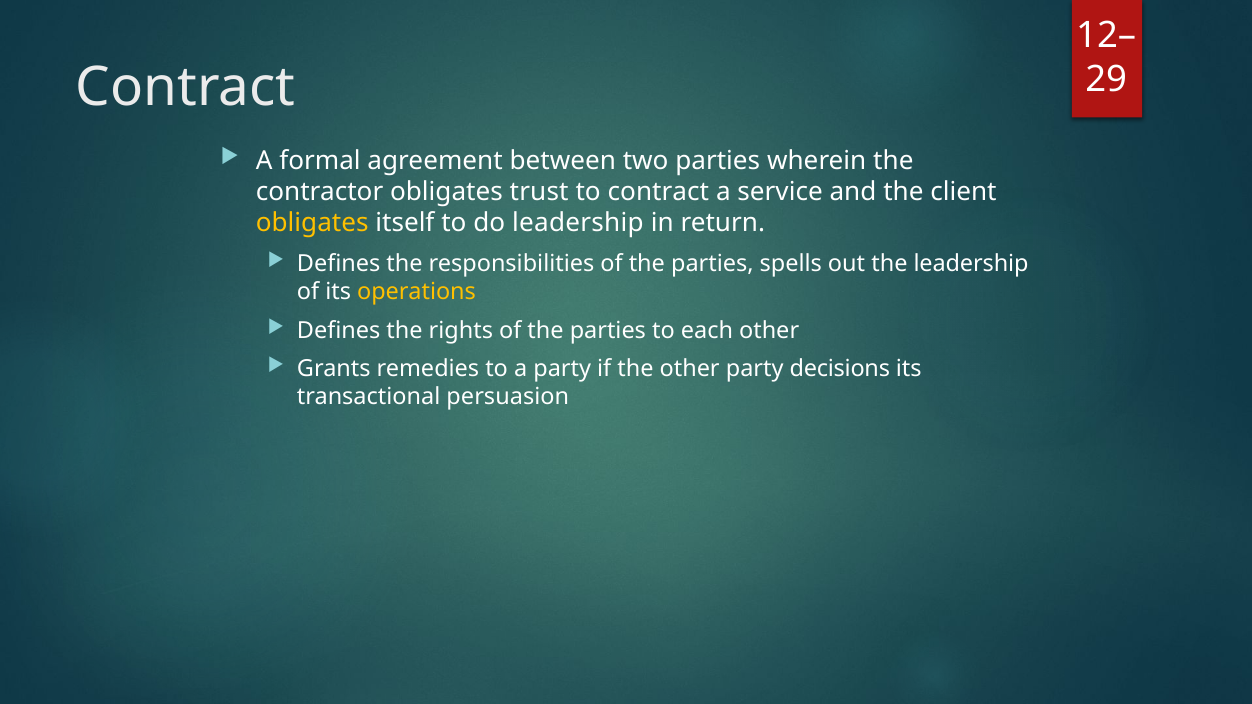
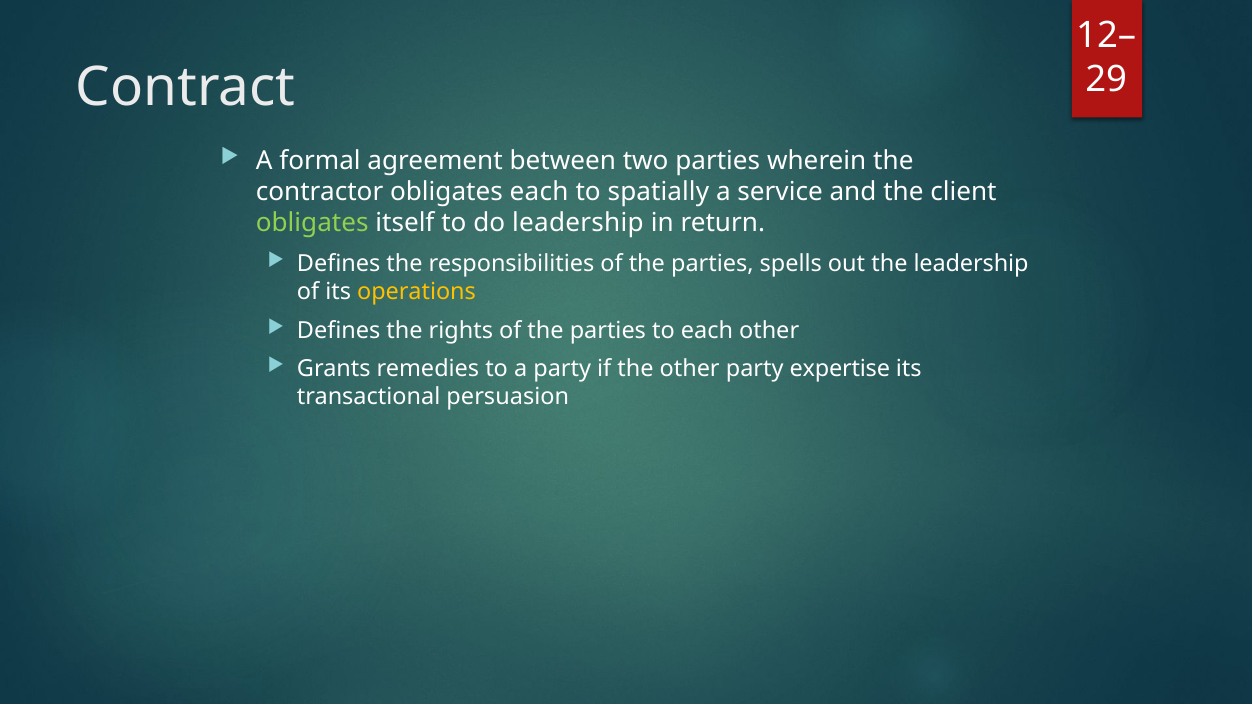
obligates trust: trust -> each
to contract: contract -> spatially
obligates at (312, 223) colour: yellow -> light green
decisions: decisions -> expertise
